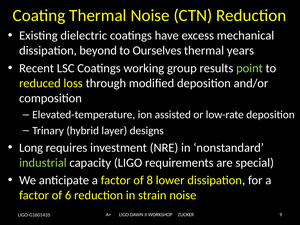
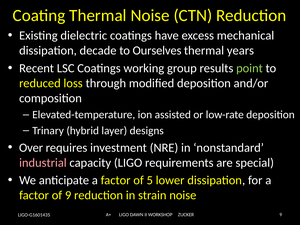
beyond: beyond -> decade
Long: Long -> Over
industrial colour: light green -> pink
8: 8 -> 5
of 6: 6 -> 9
